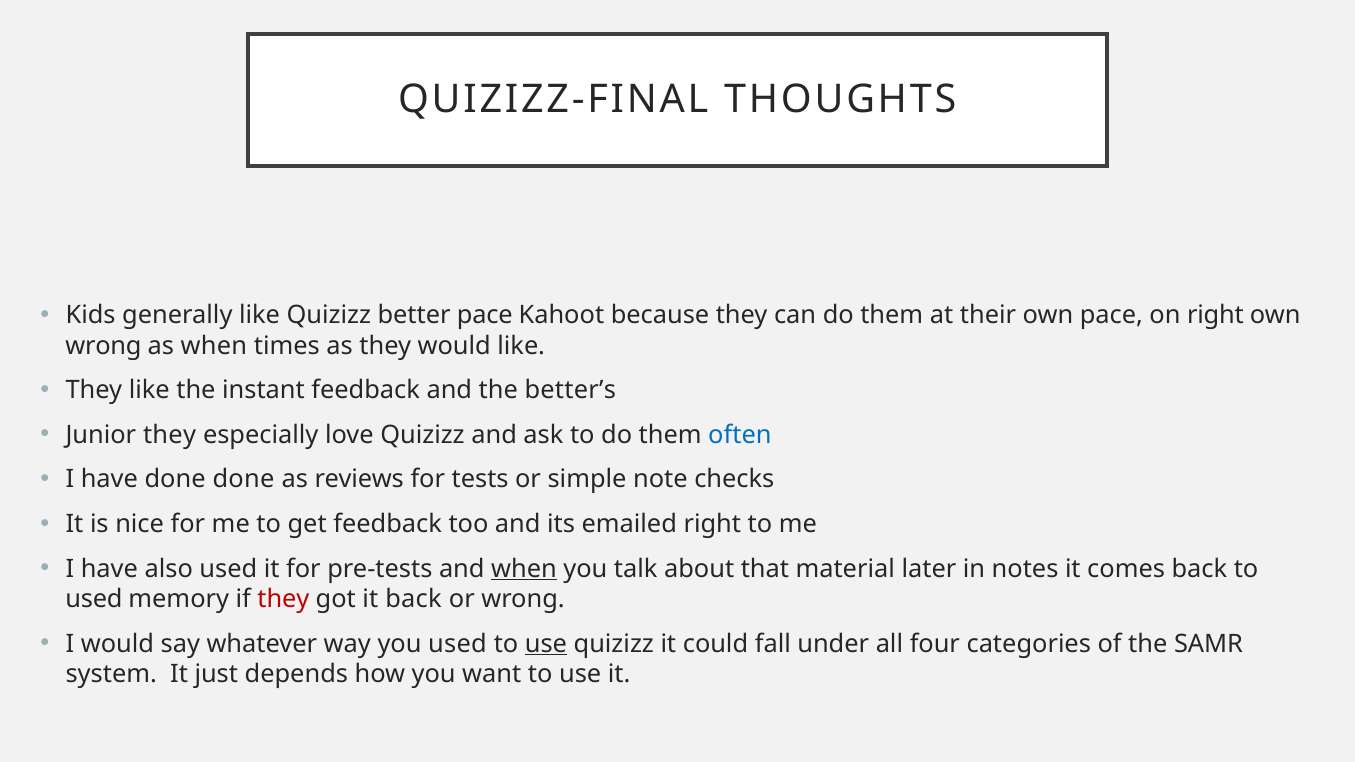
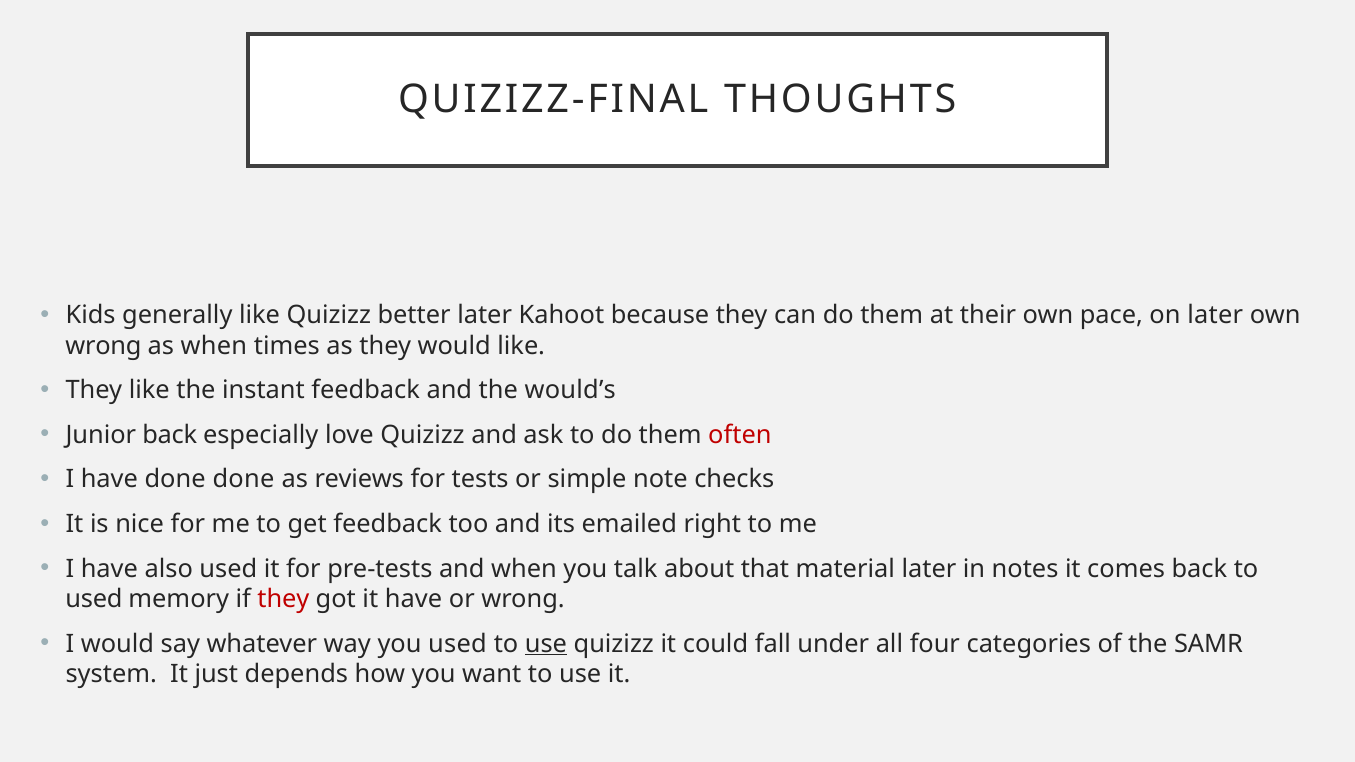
better pace: pace -> later
on right: right -> later
better’s: better’s -> would’s
Junior they: they -> back
often colour: blue -> red
when at (524, 569) underline: present -> none
it back: back -> have
